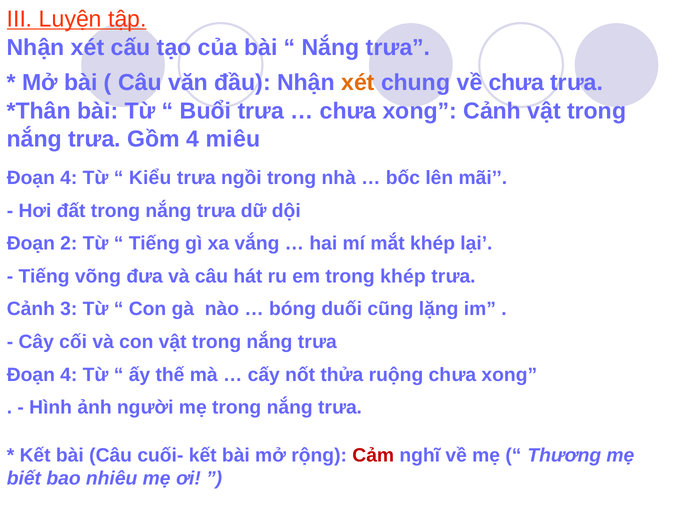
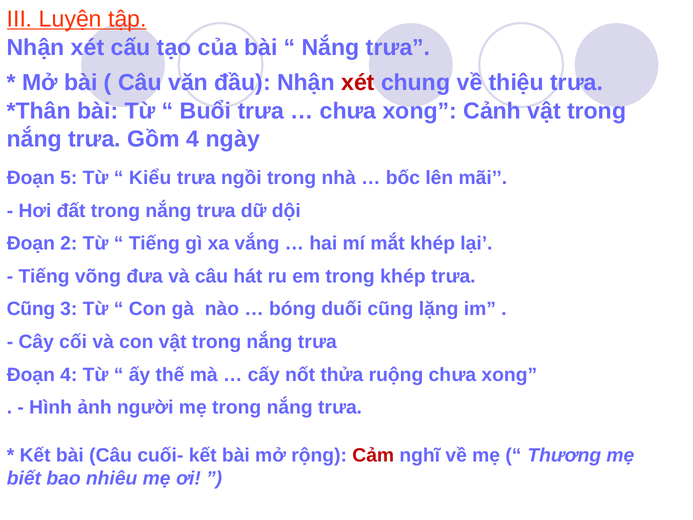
xét at (358, 82) colour: orange -> red
về chưa: chưa -> thiệu
miêu: miêu -> ngày
4 at (69, 178): 4 -> 5
Cảnh at (31, 309): Cảnh -> Cũng
